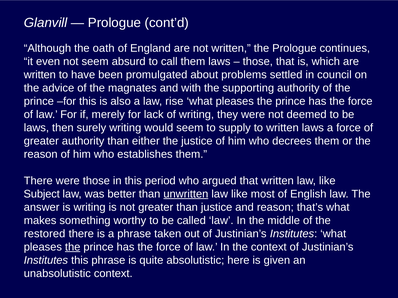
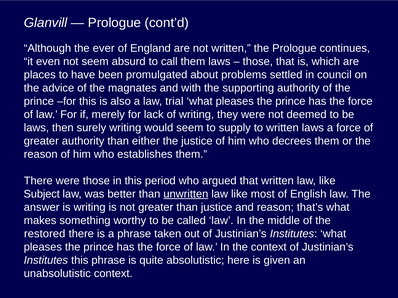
oath: oath -> ever
written at (40, 75): written -> places
rise: rise -> trial
the at (73, 247) underline: present -> none
